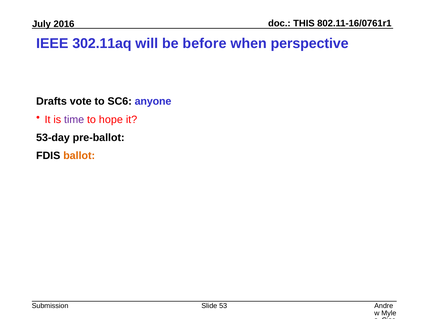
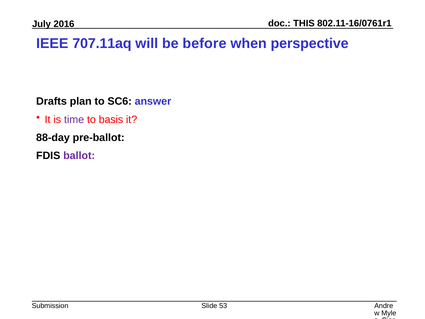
302.11aq: 302.11aq -> 707.11aq
vote: vote -> plan
anyone: anyone -> answer
hope: hope -> basis
53-day: 53-day -> 88-day
ballot colour: orange -> purple
